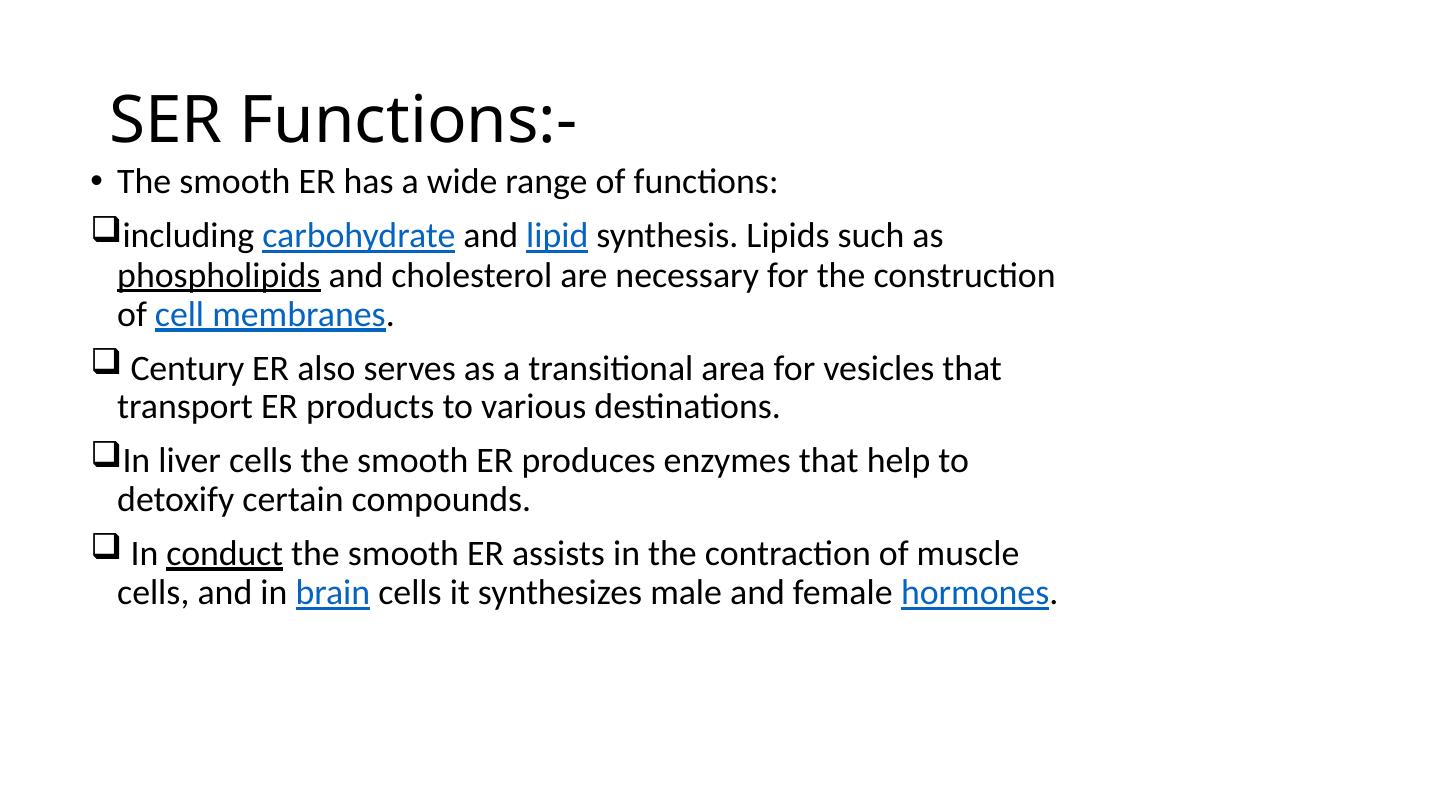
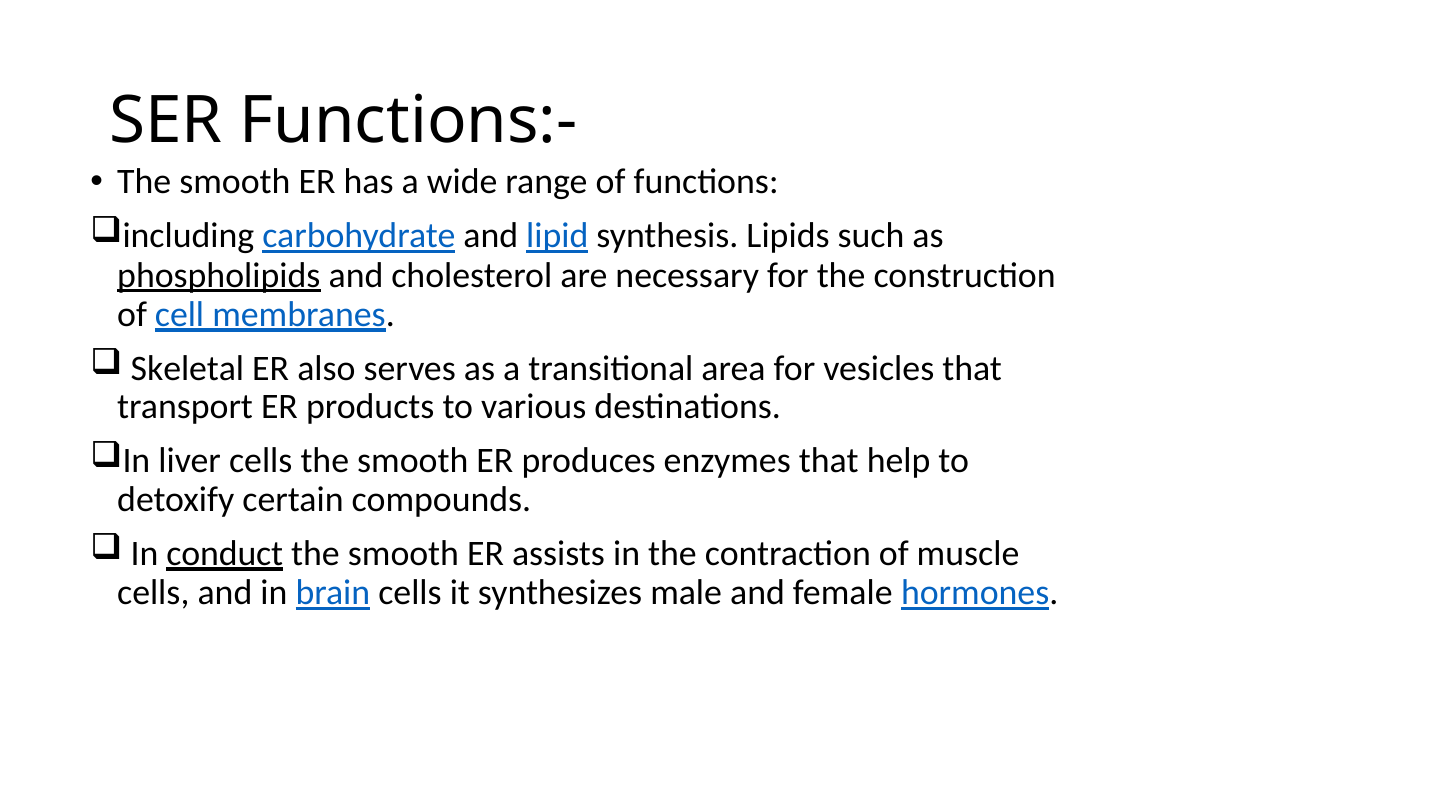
Century: Century -> Skeletal
